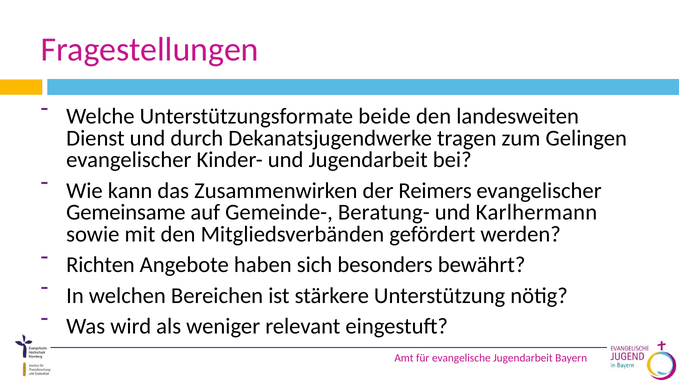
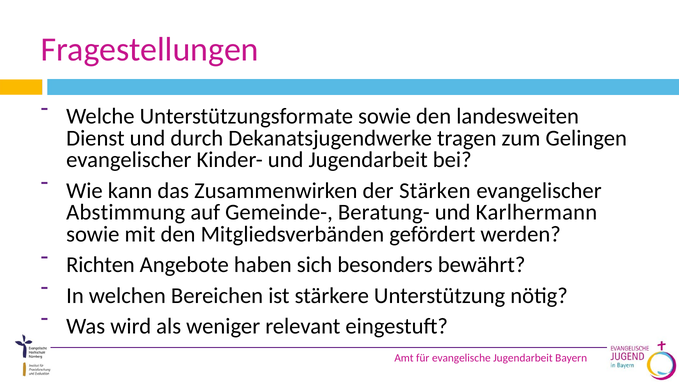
Unterstützungsformate beide: beide -> sowie
Reimers: Reimers -> Stärken
Gemeinsame: Gemeinsame -> Abstimmung
